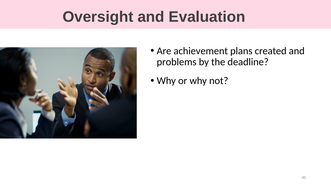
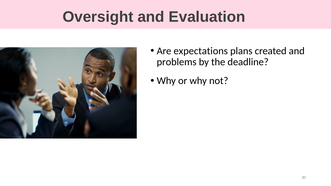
achievement: achievement -> expectations
